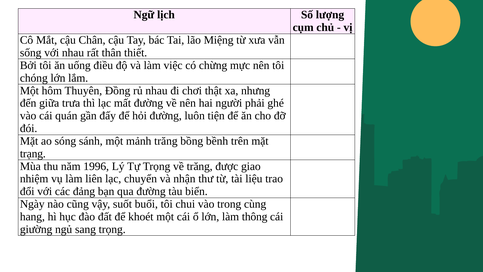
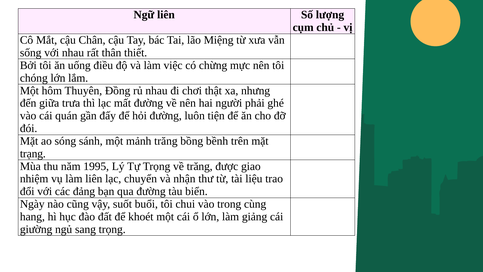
Ngữ lịch: lịch -> liên
1996: 1996 -> 1995
thông: thông -> giảng
